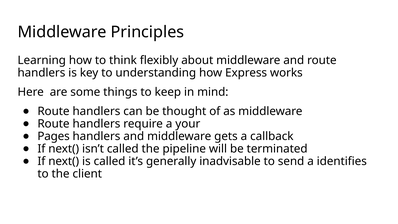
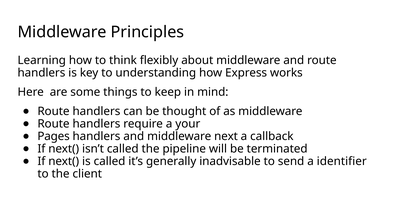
gets: gets -> next
identifies: identifies -> identifier
